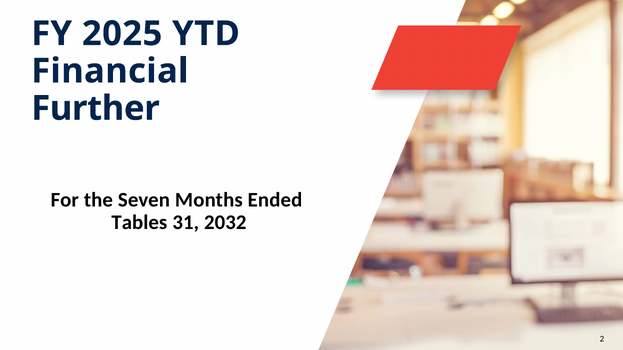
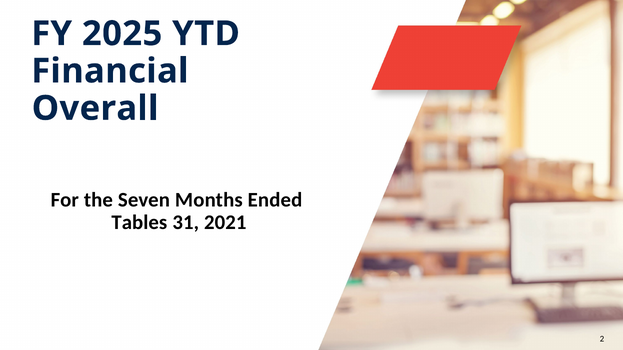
Further: Further -> Overall
2032: 2032 -> 2021
